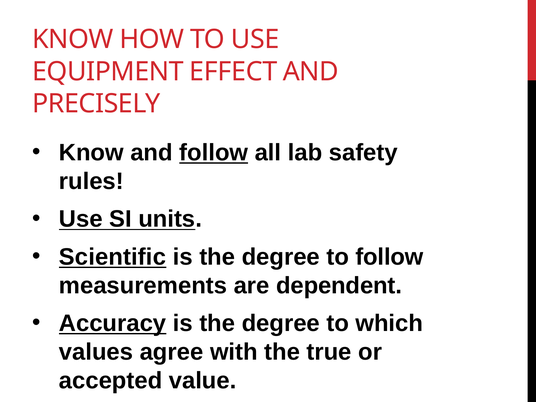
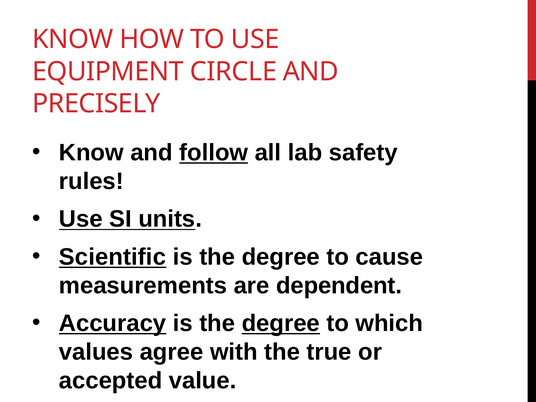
EFFECT: EFFECT -> CIRCLE
to follow: follow -> cause
degree at (281, 323) underline: none -> present
